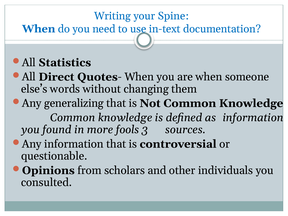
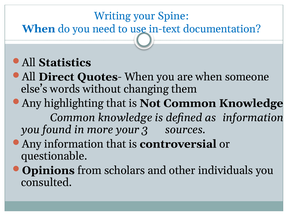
generalizing: generalizing -> highlighting
more fools: fools -> your
